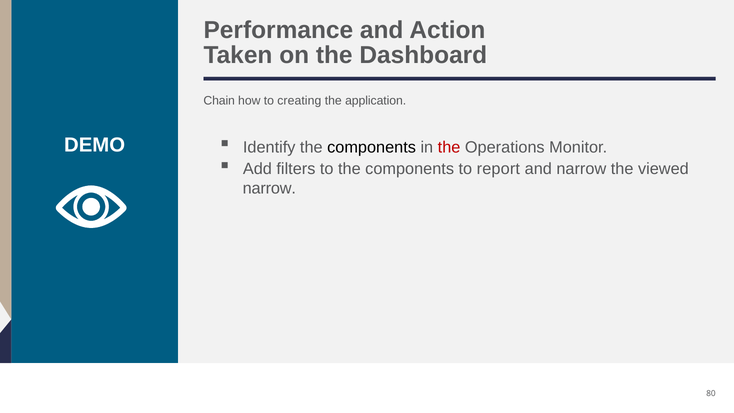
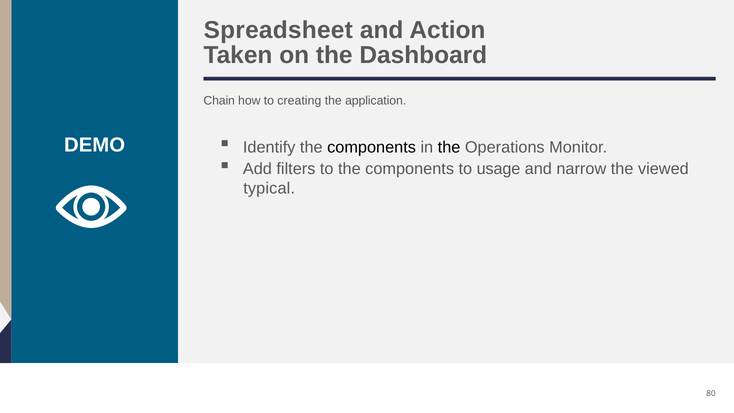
Performance: Performance -> Spreadsheet
the at (449, 147) colour: red -> black
report: report -> usage
narrow at (269, 188): narrow -> typical
